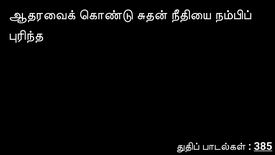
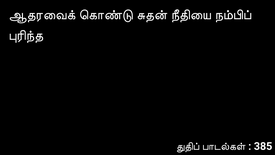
385 underline: present -> none
